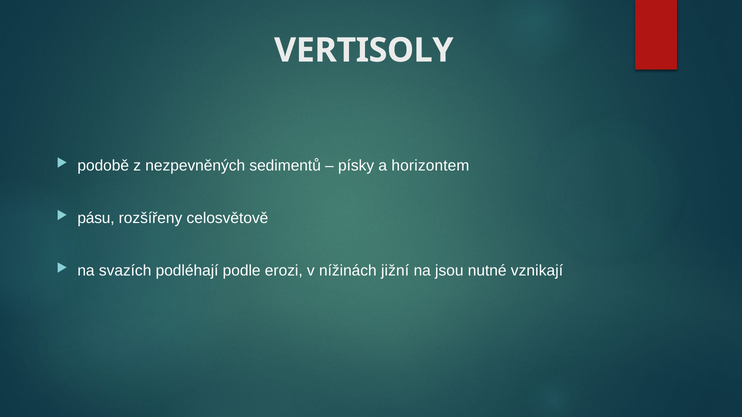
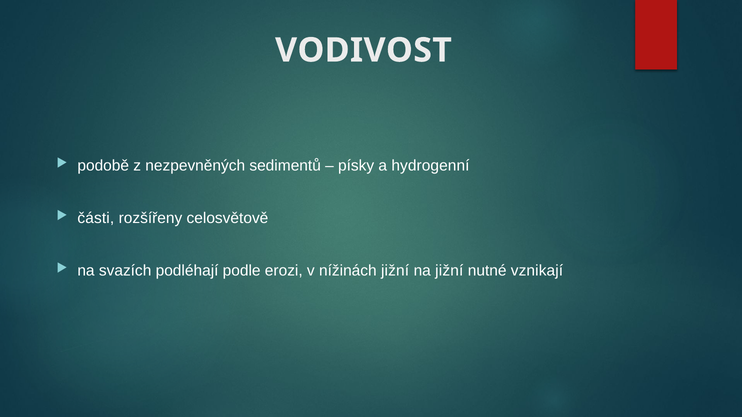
VERTISOLY: VERTISOLY -> VODIVOST
horizontem: horizontem -> hydrogenní
pásu: pásu -> části
na jsou: jsou -> jižní
